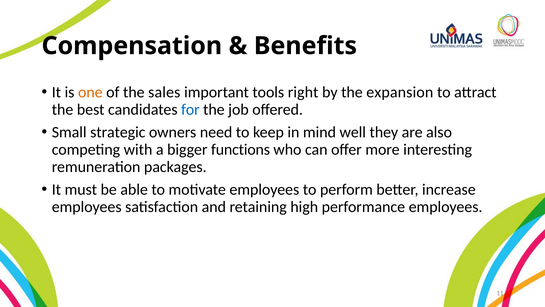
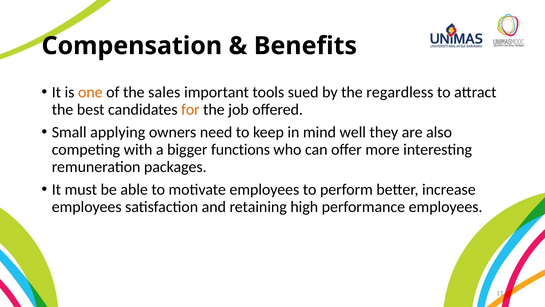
right: right -> sued
expansion: expansion -> regardless
for colour: blue -> orange
strategic: strategic -> applying
